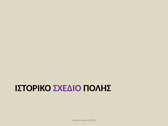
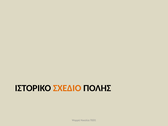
ΣΧΕΔΙΟ colour: purple -> orange
